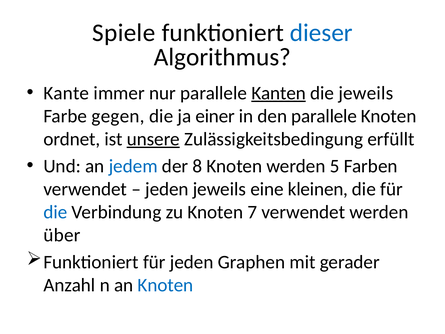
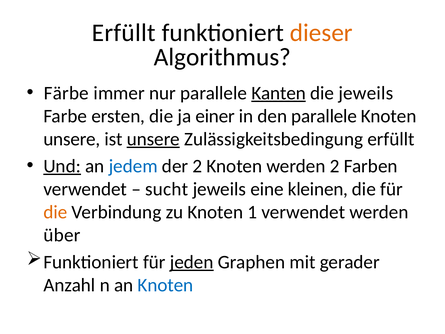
Spiele at (124, 33): Spiele -> Erfüllt
dieser colour: blue -> orange
Kante: Kante -> Färbe
gegen: gegen -> ersten
ordnet at (72, 139): ordnet -> unsere
Und underline: none -> present
der 8: 8 -> 2
werden 5: 5 -> 2
jeden at (167, 189): jeden -> sucht
die at (55, 212) colour: blue -> orange
7: 7 -> 1
jeden at (192, 262) underline: none -> present
